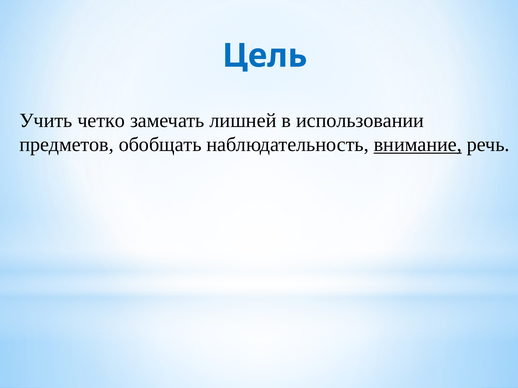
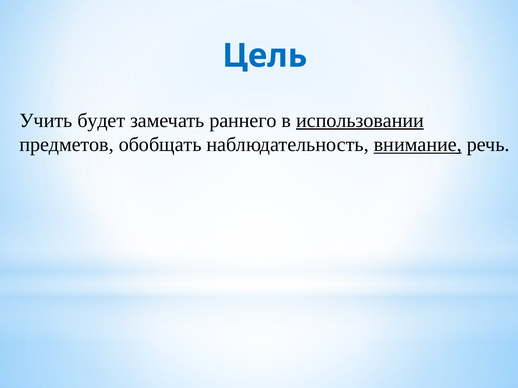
четко: четко -> будет
лишней: лишней -> раннего
использовании underline: none -> present
